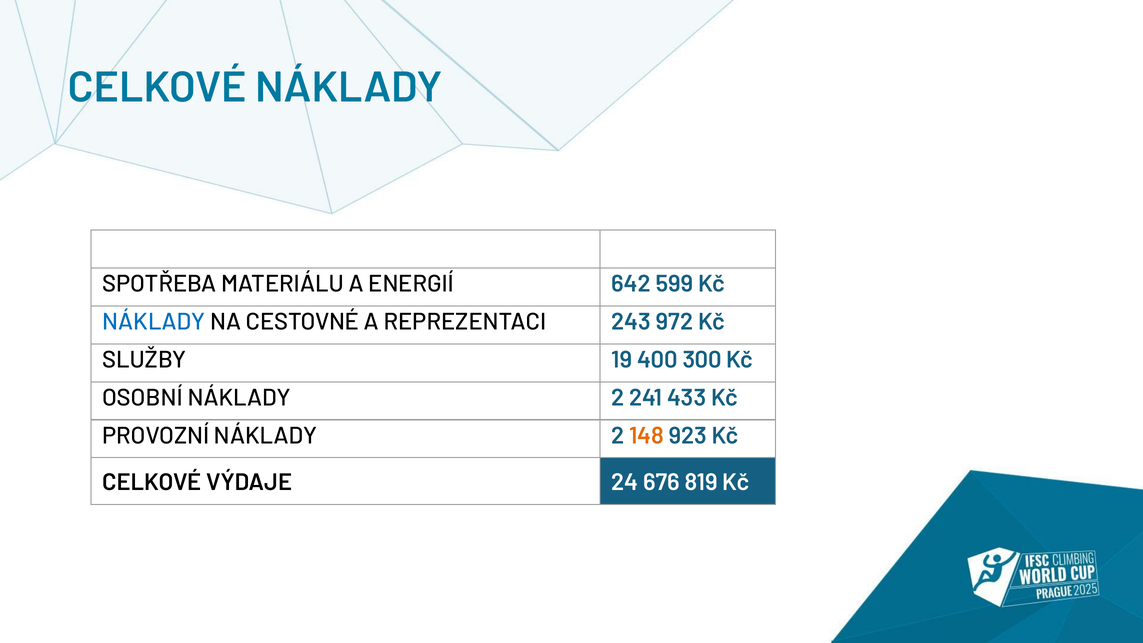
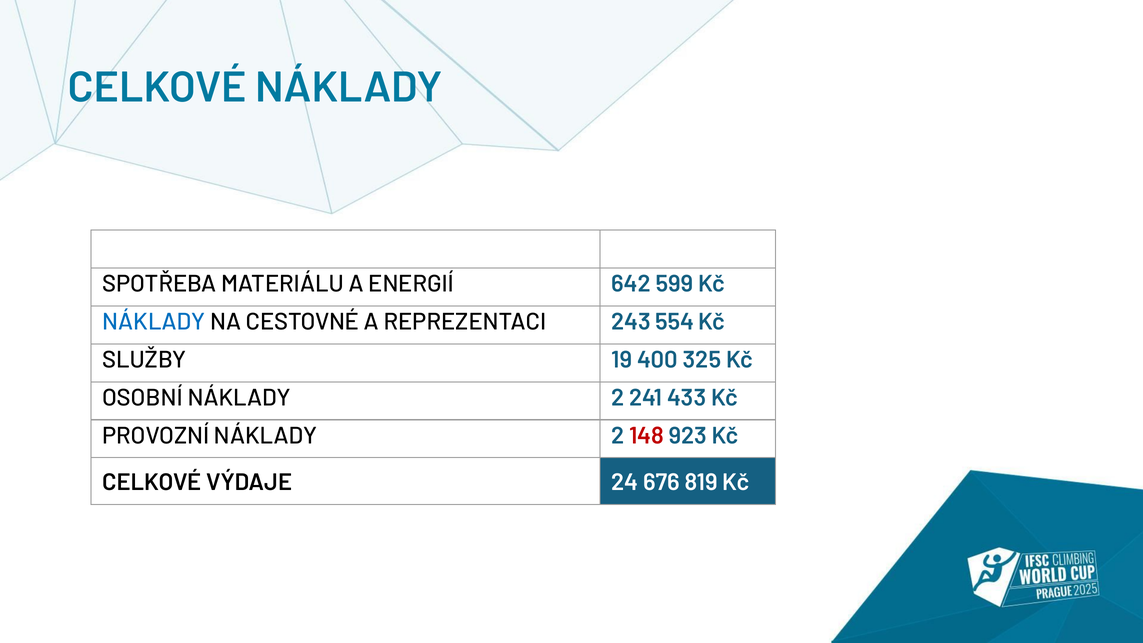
972: 972 -> 554
300: 300 -> 325
148 colour: orange -> red
